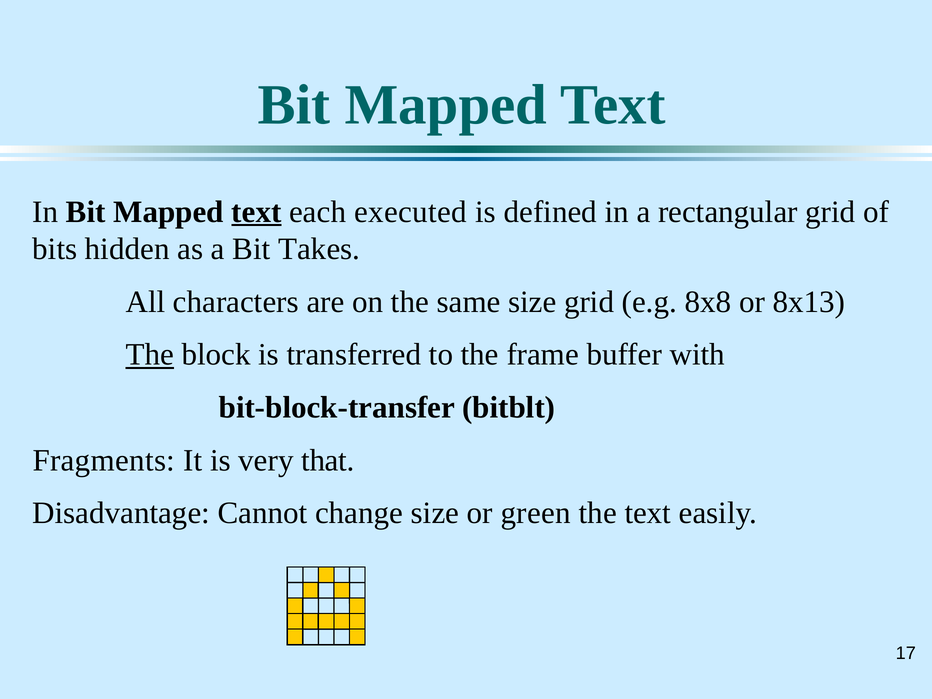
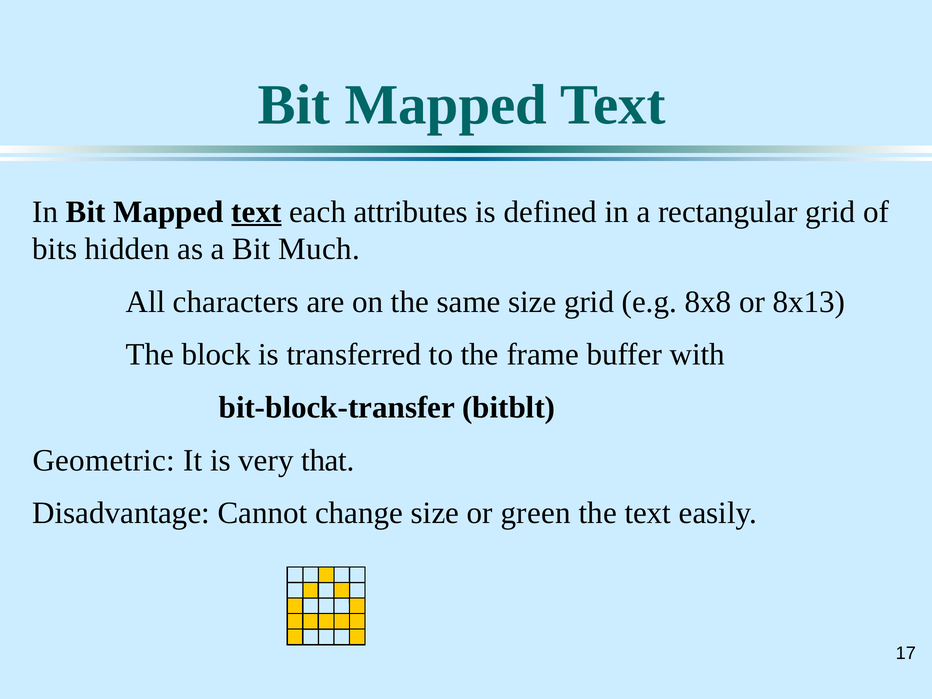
executed: executed -> attributes
Takes: Takes -> Much
The at (150, 355) underline: present -> none
Fragments: Fragments -> Geometric
